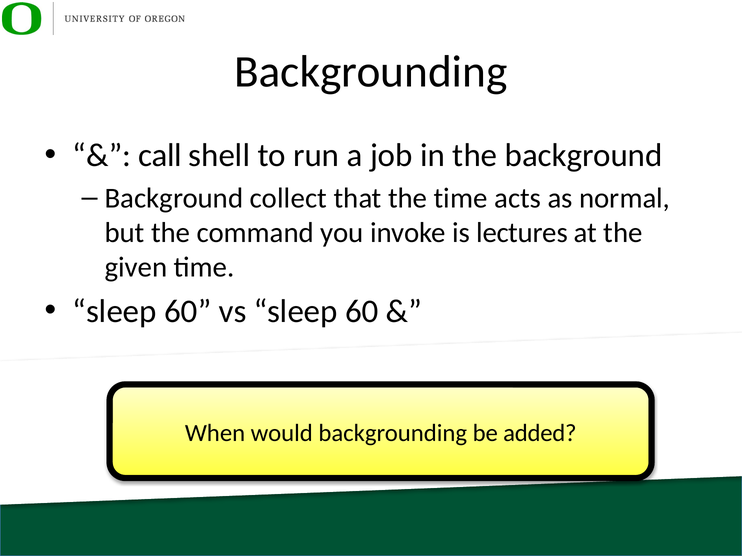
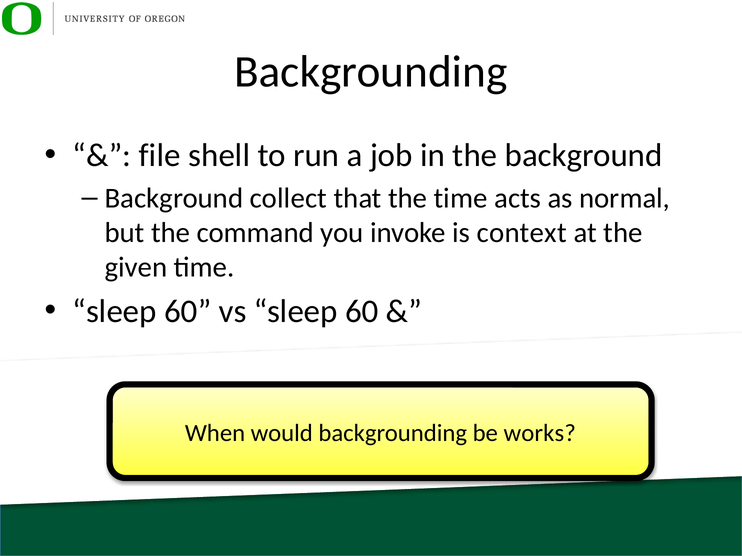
call: call -> file
lectures: lectures -> context
added: added -> works
